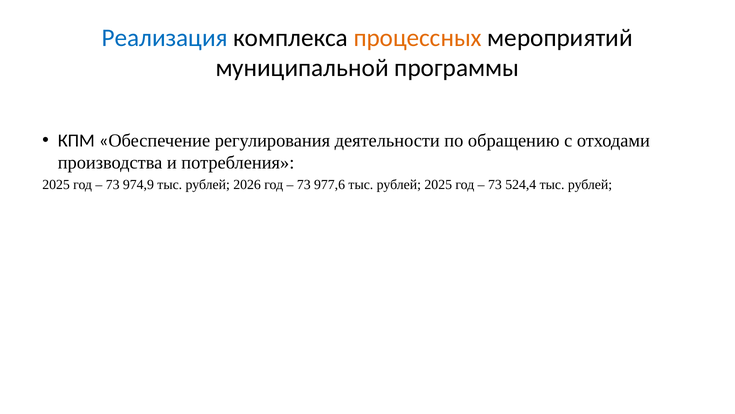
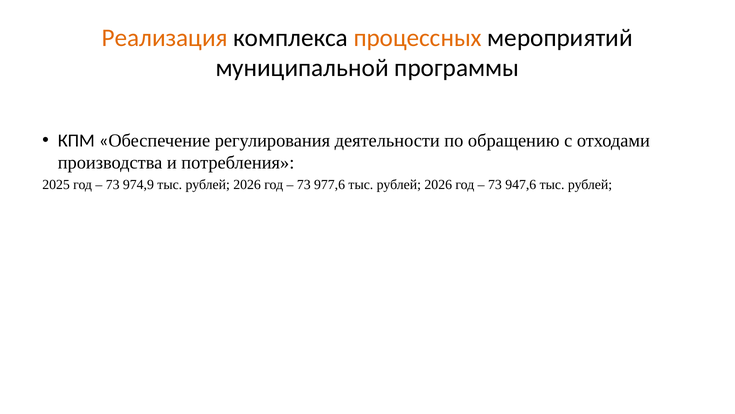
Реализация colour: blue -> orange
977,6 тыс рублей 2025: 2025 -> 2026
524,4: 524,4 -> 947,6
